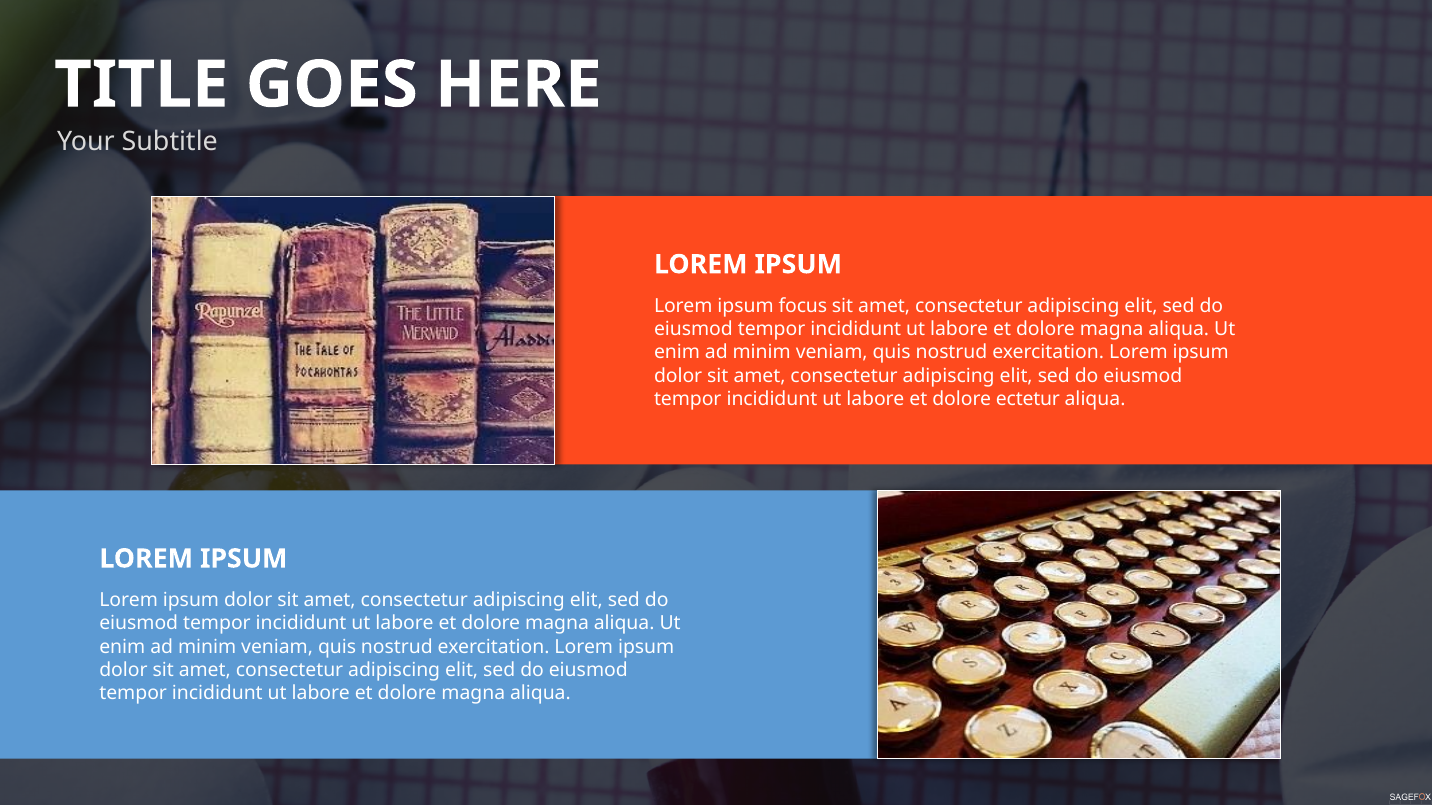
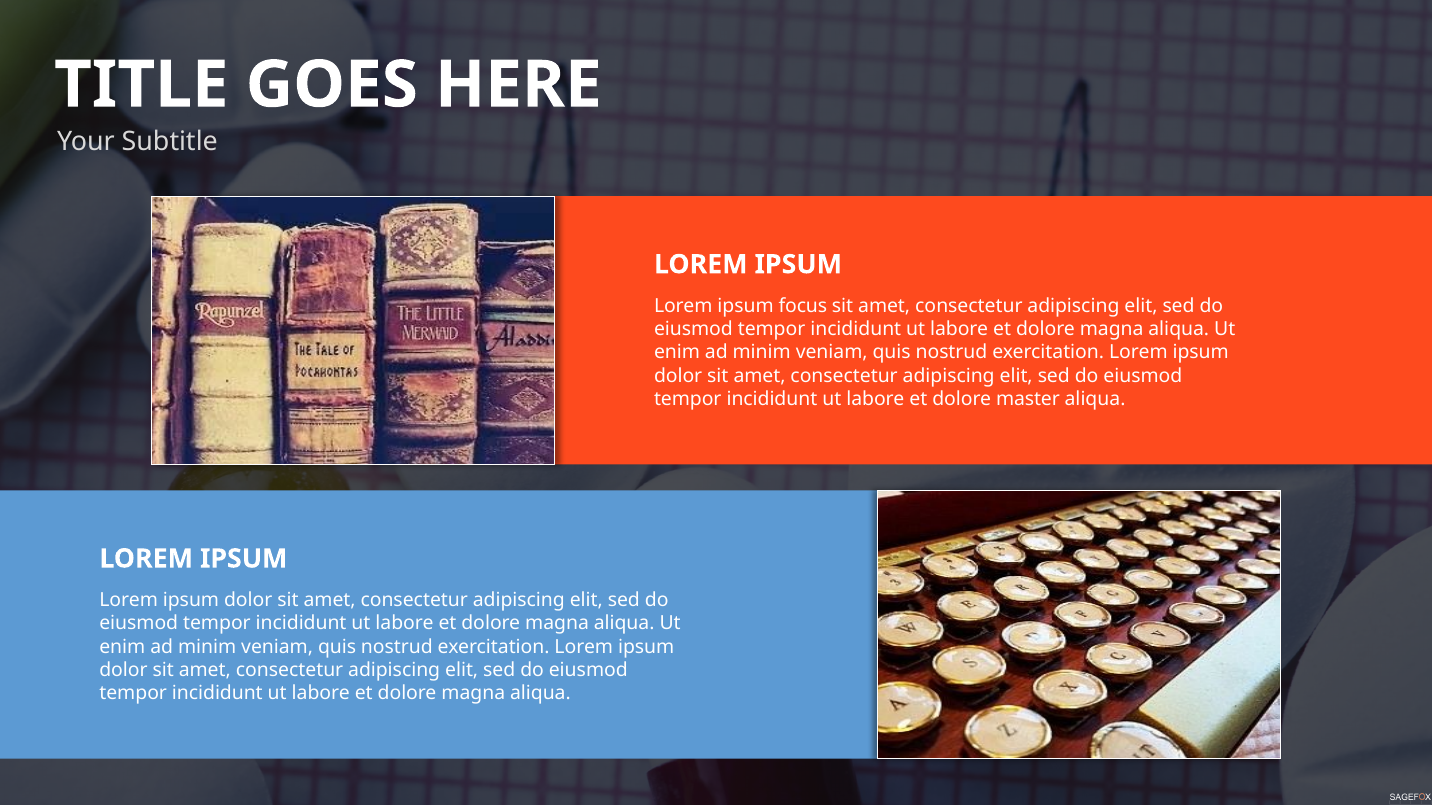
ectetur: ectetur -> master
